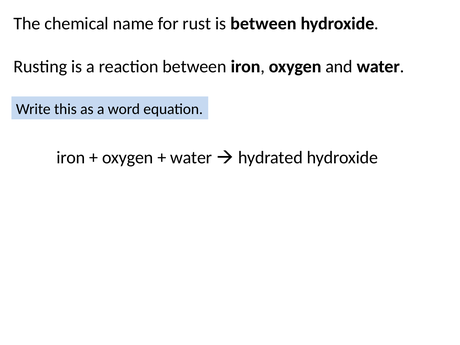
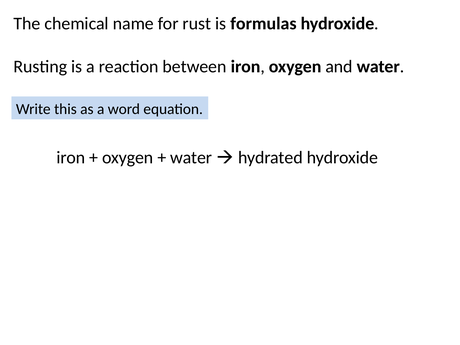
is between: between -> formulas
